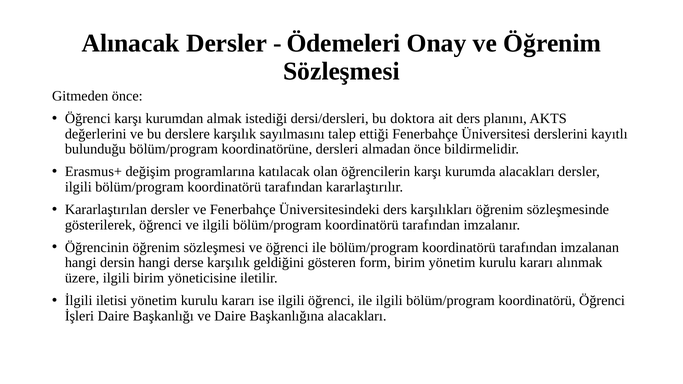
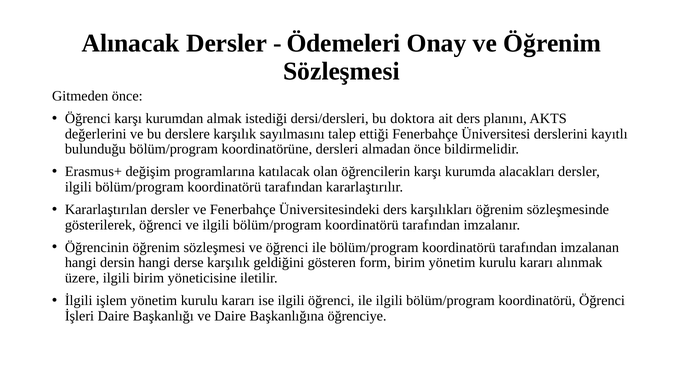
iletisi: iletisi -> işlem
Başkanlığına alacakları: alacakları -> öğrenciye
